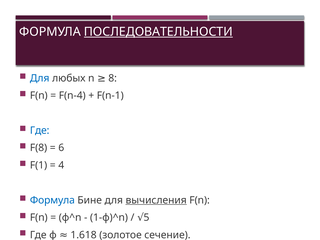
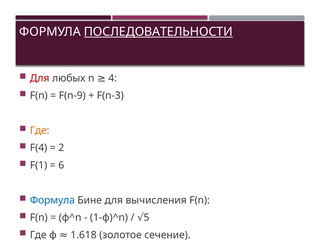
Для at (40, 78) colour: blue -> red
8: 8 -> 4
F(n-4: F(n-4 -> F(n-9
F(n-1: F(n-1 -> F(n-3
Где at (40, 130) colour: blue -> orange
F(8: F(8 -> F(4
6: 6 -> 2
4: 4 -> 6
вычисления underline: present -> none
